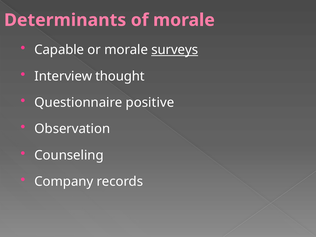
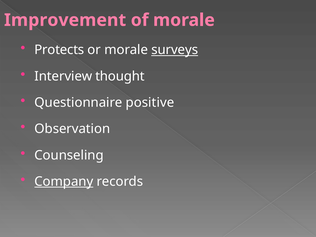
Determinants: Determinants -> Improvement
Capable: Capable -> Protects
Company underline: none -> present
